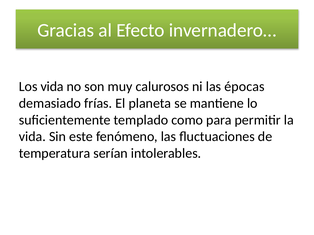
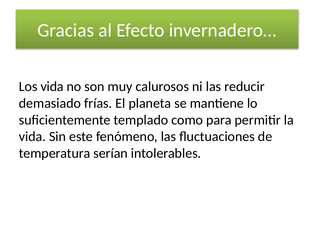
épocas: épocas -> reducir
